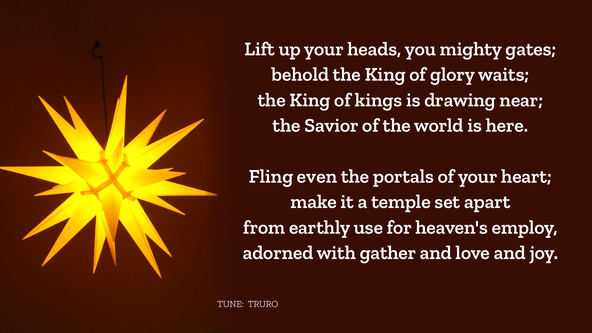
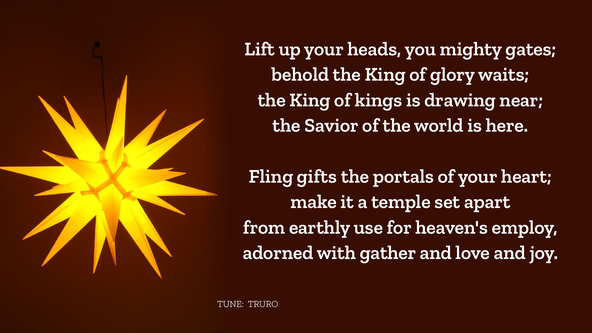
even: even -> gifts
